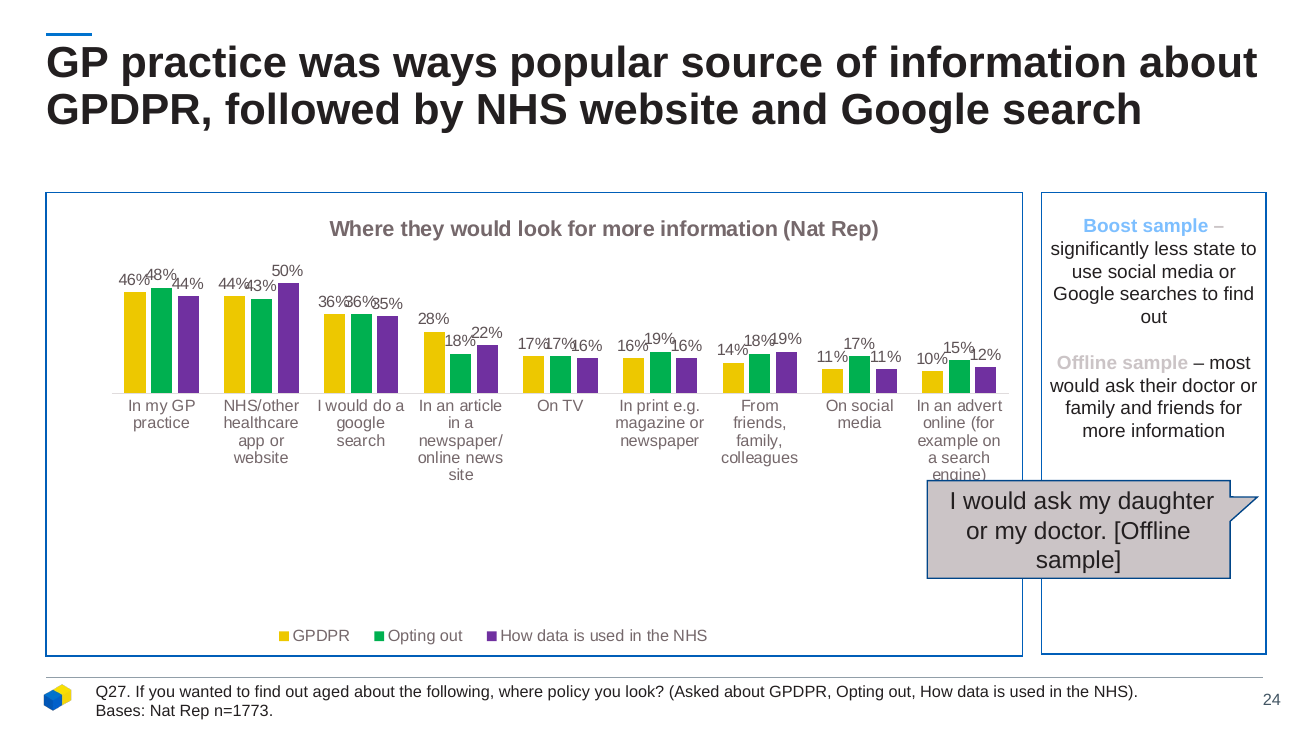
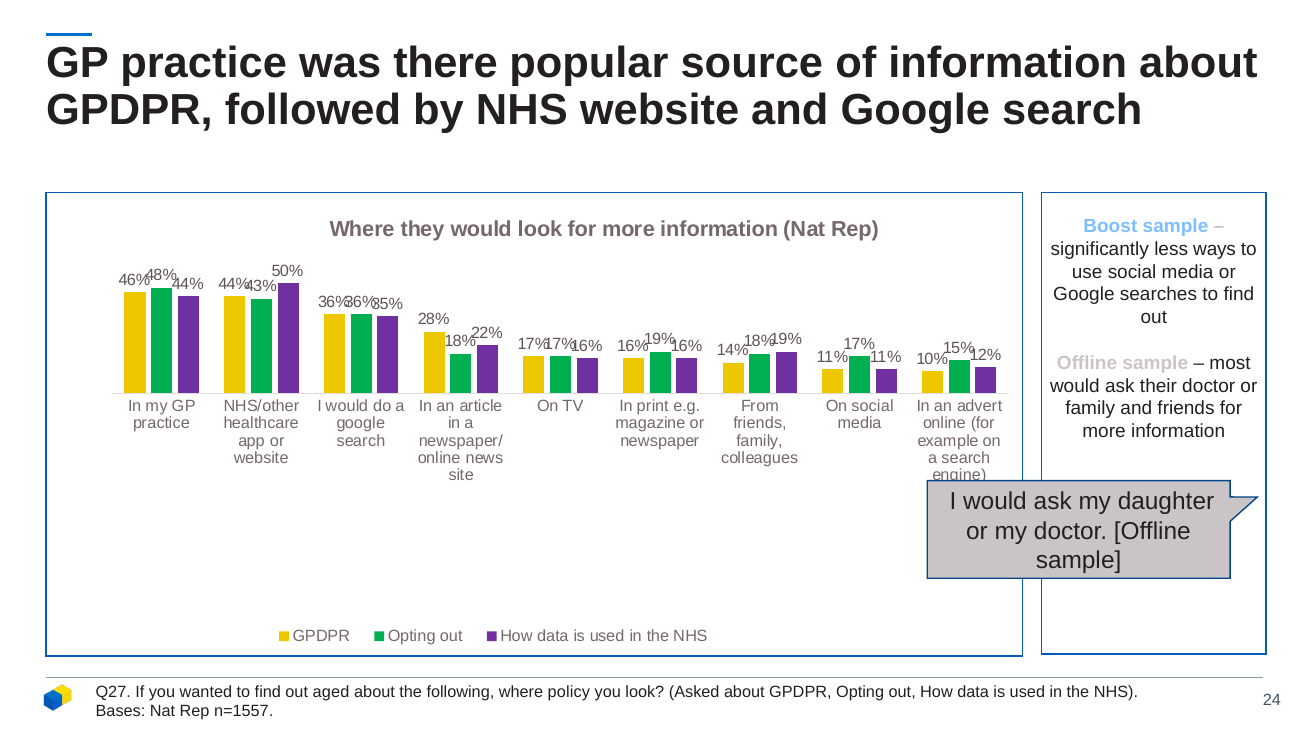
ways: ways -> there
state: state -> ways
n=1773: n=1773 -> n=1557
